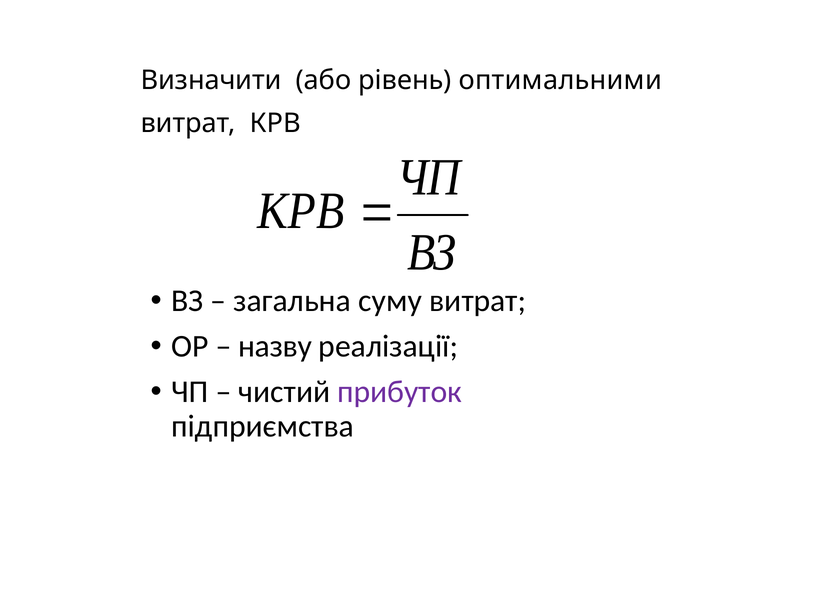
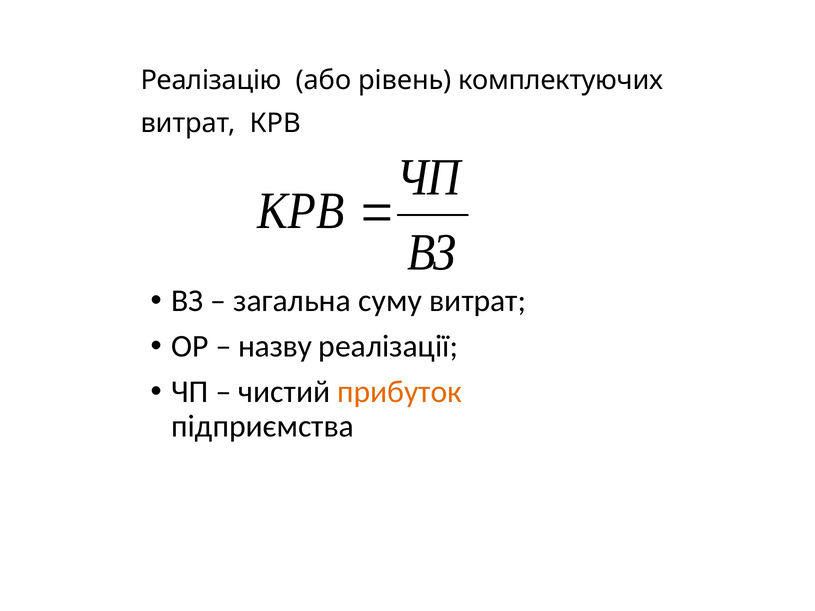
Визначити: Визначити -> Реалізацію
оптимальними: оптимальними -> комплектуючих
прибуток colour: purple -> orange
